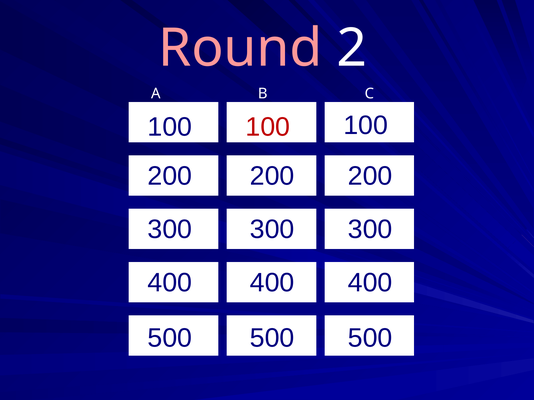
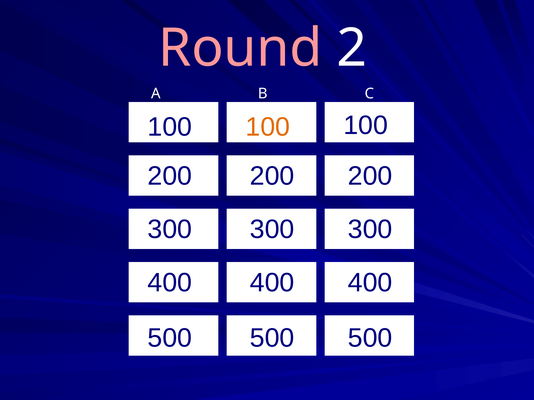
100 at (268, 127) colour: red -> orange
